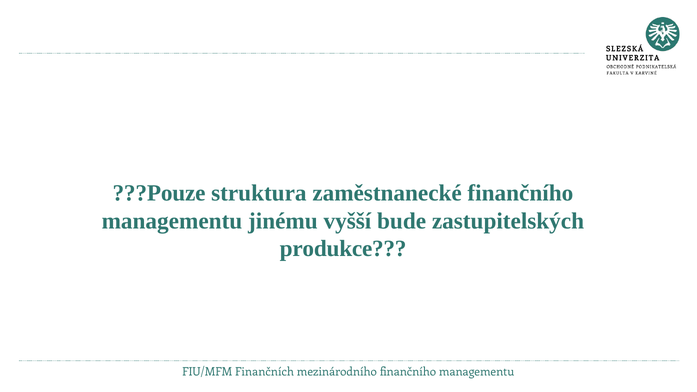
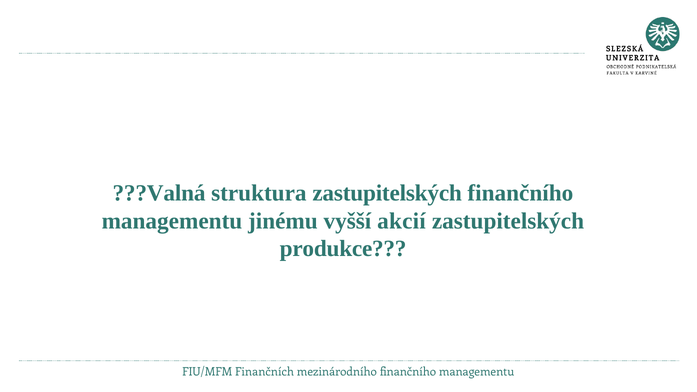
???Pouze: ???Pouze -> ???Valná
struktura zaměstnanecké: zaměstnanecké -> zastupitelských
bude: bude -> akcií
